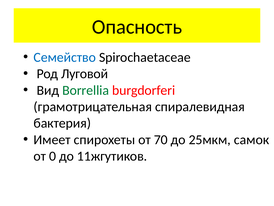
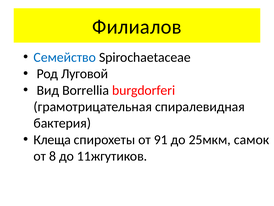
Опасность: Опасность -> Филиалов
Borrellia colour: green -> black
Имеет: Имеет -> Клеща
70: 70 -> 91
0: 0 -> 8
